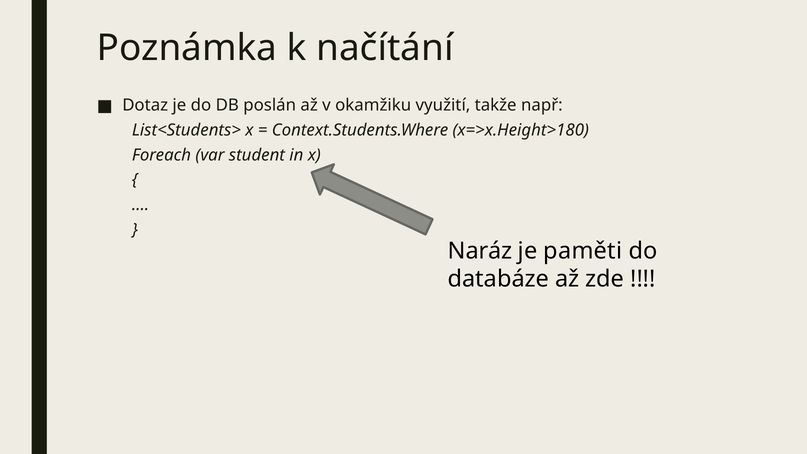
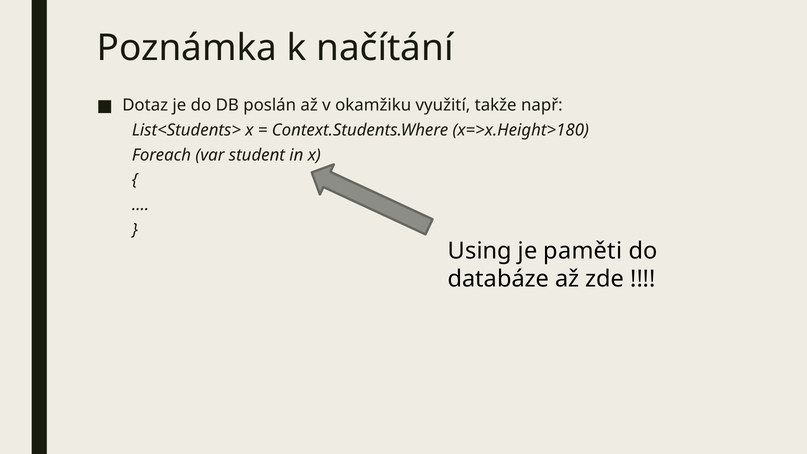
Naráz: Naráz -> Using
